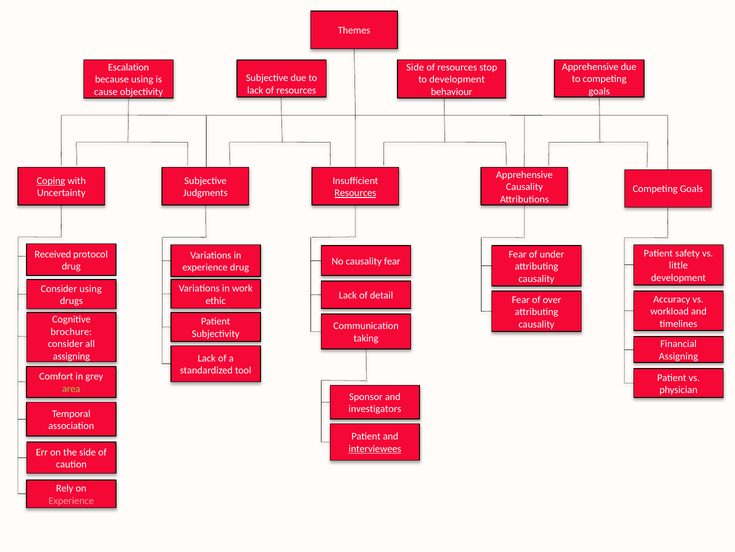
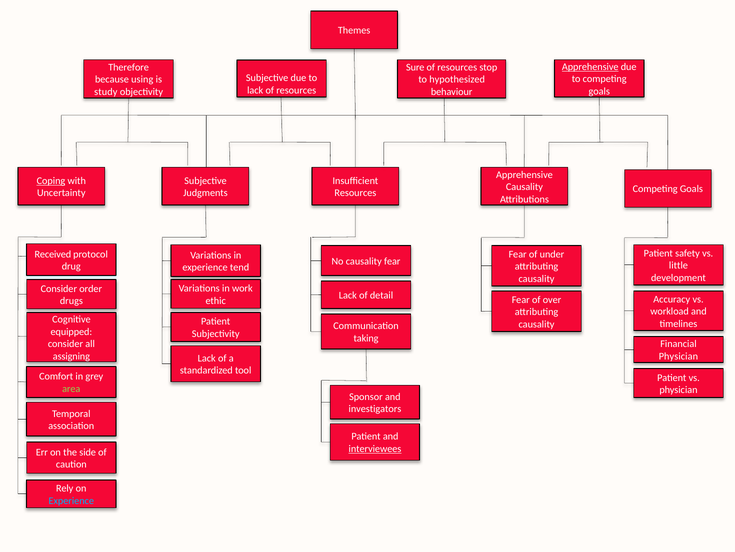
Apprehensive at (590, 67) underline: none -> present
Escalation: Escalation -> Therefore
Side at (415, 67): Side -> Sure
to development: development -> hypothesized
cause: cause -> study
Resources at (355, 193) underline: present -> none
experience drug: drug -> tend
Consider using: using -> order
brochure: brochure -> equipped
Assigning at (678, 356): Assigning -> Physician
Experience at (71, 500) colour: pink -> light blue
